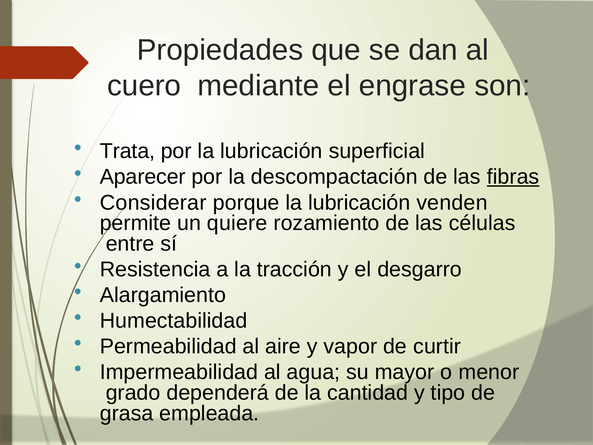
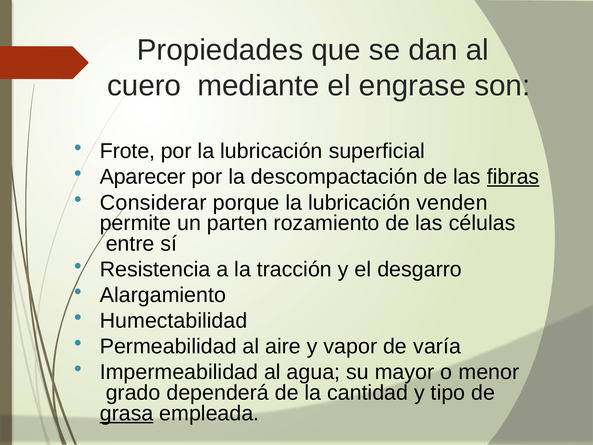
Trata: Trata -> Frote
quiere: quiere -> parten
curtir: curtir -> varía
grasa underline: none -> present
